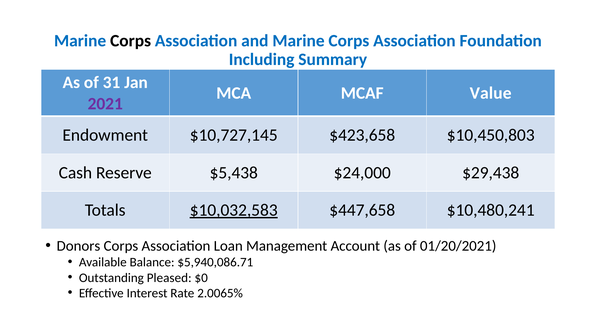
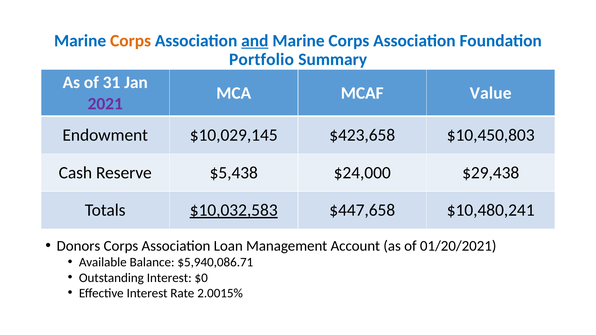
Corps at (131, 41) colour: black -> orange
and underline: none -> present
Including: Including -> Portfolio
$10,727,145: $10,727,145 -> $10,029,145
Outstanding Pleased: Pleased -> Interest
2.0065%: 2.0065% -> 2.0015%
